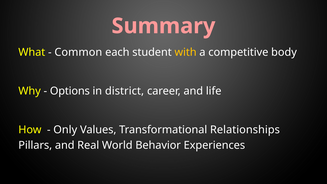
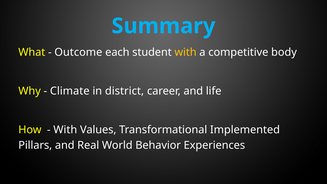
Summary colour: pink -> light blue
Common: Common -> Outcome
Options: Options -> Climate
Only at (65, 130): Only -> With
Relationships: Relationships -> Implemented
